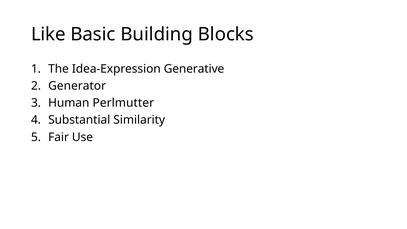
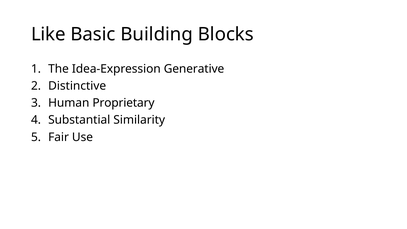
Generator: Generator -> Distinctive
Perlmutter: Perlmutter -> Proprietary
